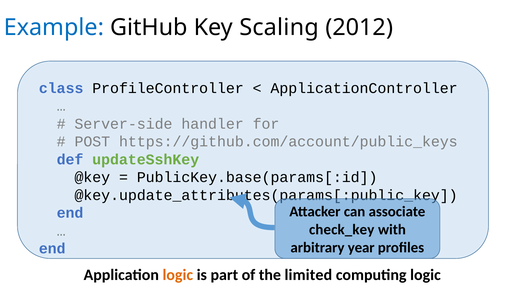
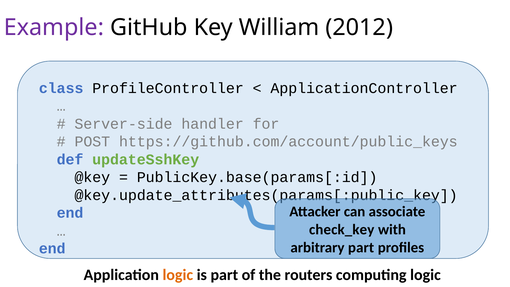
Example colour: blue -> purple
Scaling: Scaling -> William
arbitrary year: year -> part
limited: limited -> routers
